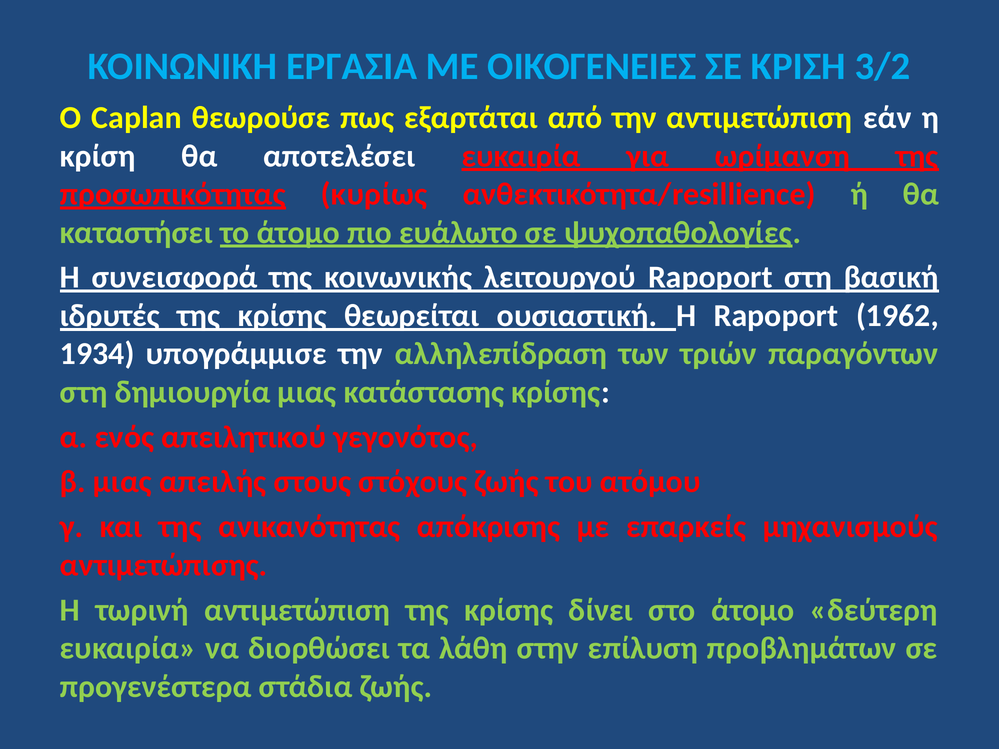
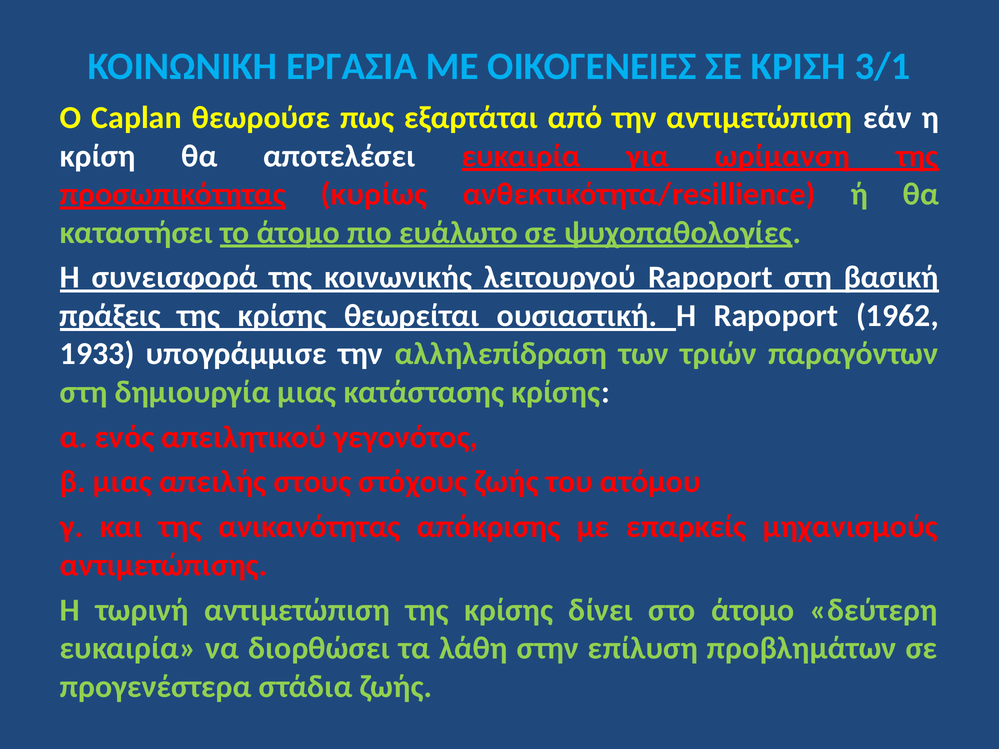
3/2: 3/2 -> 3/1
ιδρυτές: ιδρυτές -> πράξεις
1934: 1934 -> 1933
